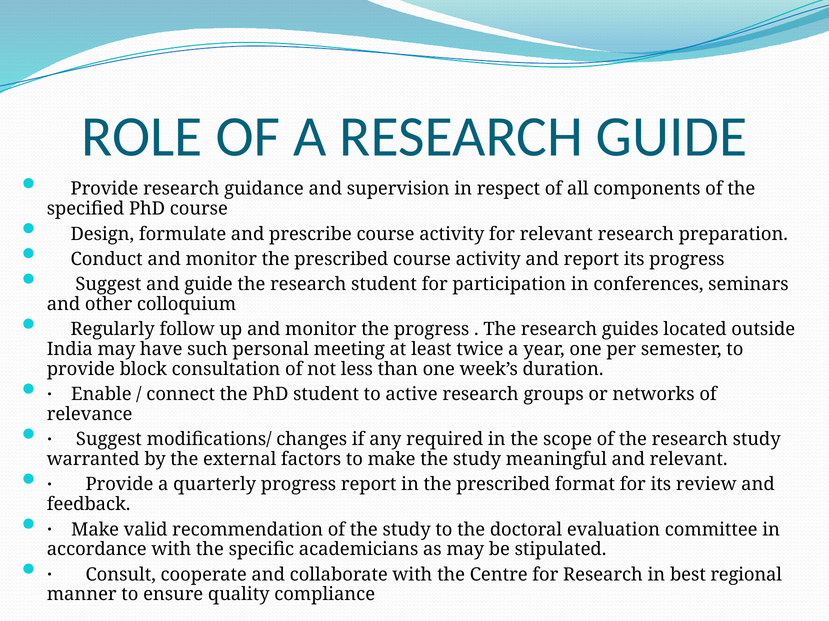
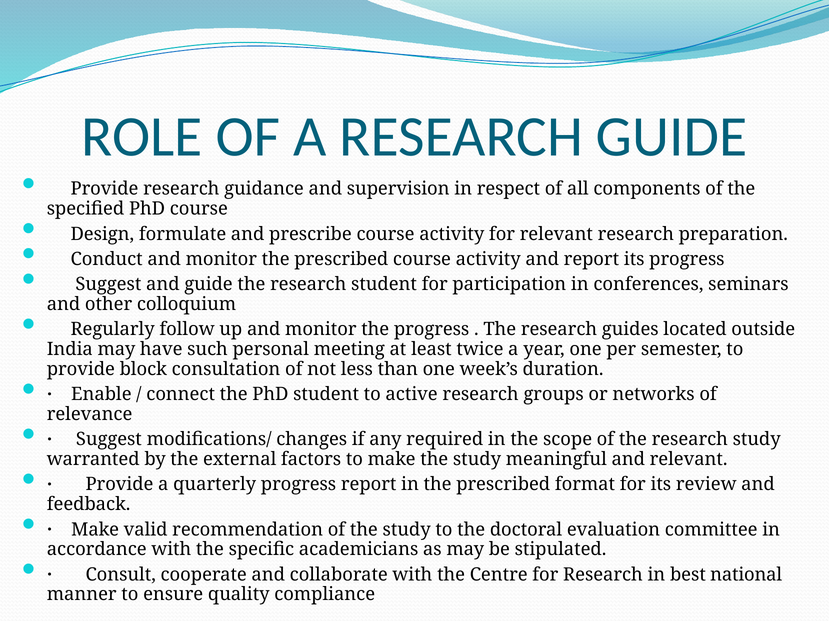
regional: regional -> national
